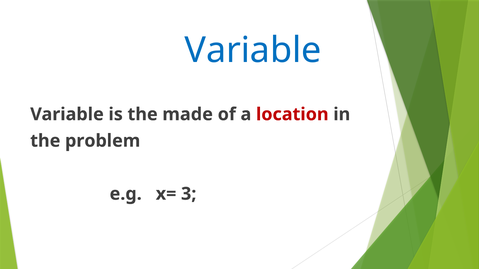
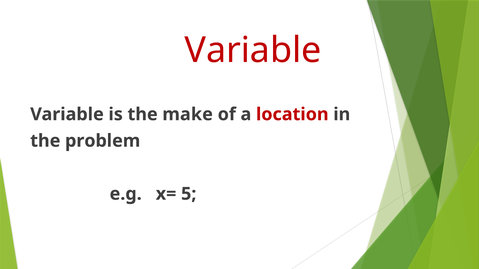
Variable at (253, 50) colour: blue -> red
made: made -> make
3: 3 -> 5
